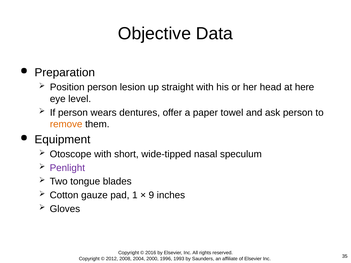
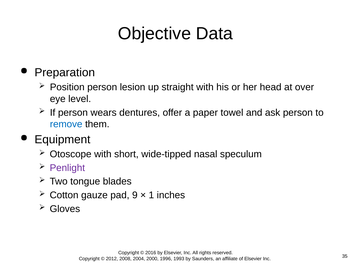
here: here -> over
remove colour: orange -> blue
1: 1 -> 9
9: 9 -> 1
